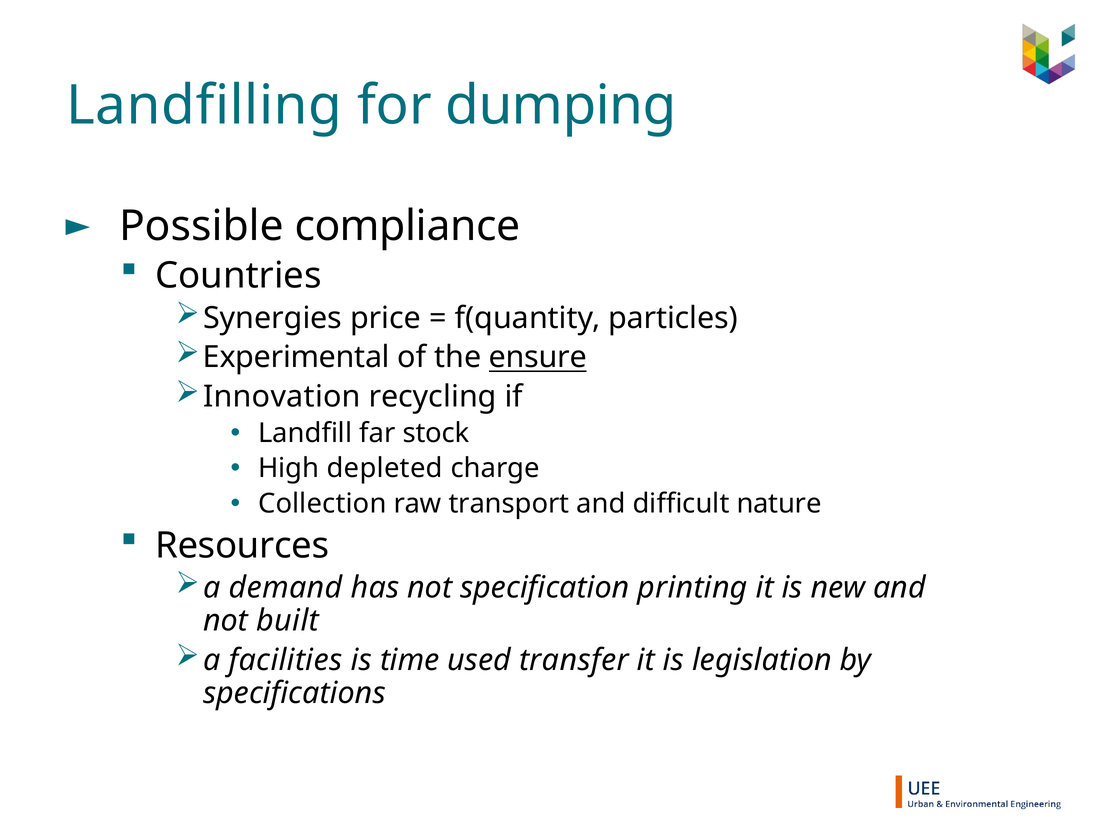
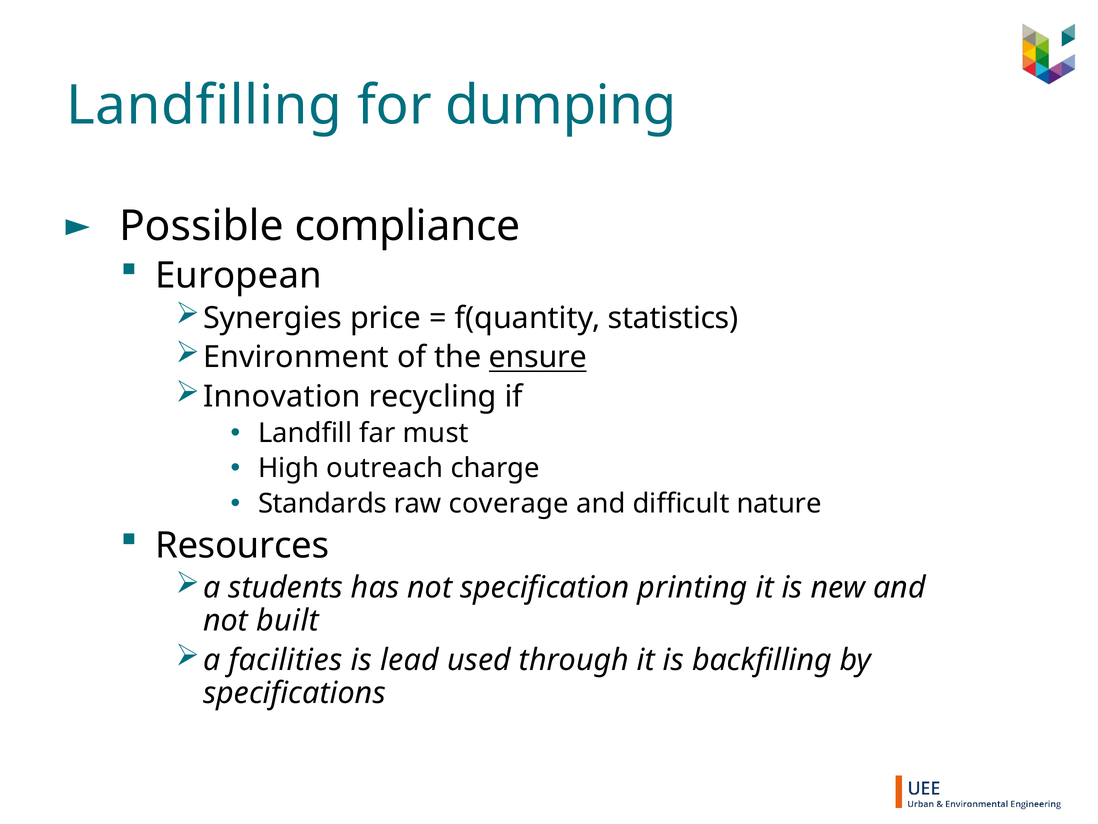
Countries: Countries -> European
particles: particles -> statistics
Experimental: Experimental -> Environment
stock: stock -> must
depleted: depleted -> outreach
Collection: Collection -> Standards
transport: transport -> coverage
demand: demand -> students
time: time -> lead
transfer: transfer -> through
legislation: legislation -> backfilling
